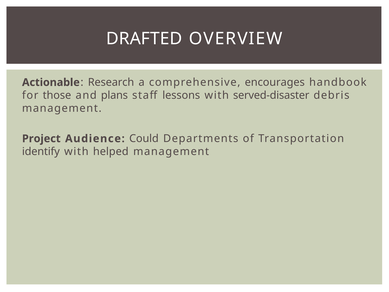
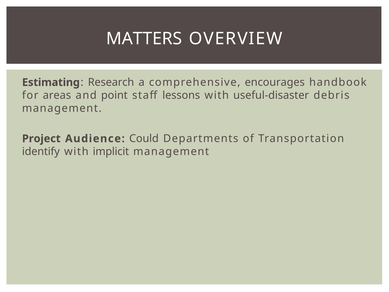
DRAFTED: DRAFTED -> MATTERS
Actionable: Actionable -> Estimating
those: those -> areas
plans: plans -> point
served-disaster: served-disaster -> useful-disaster
helped: helped -> implicit
